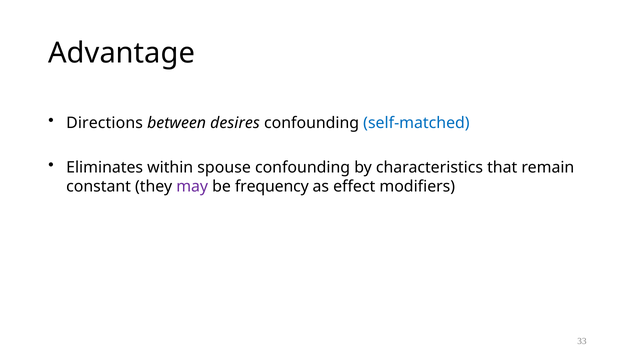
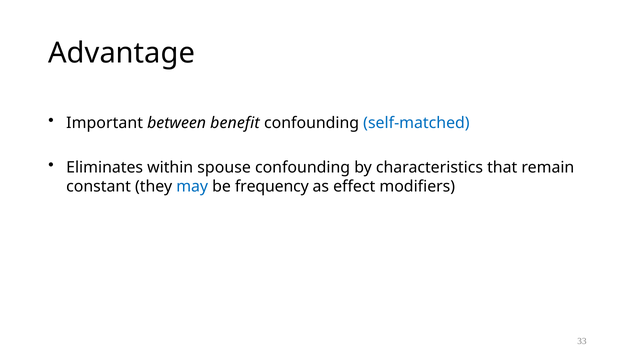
Directions: Directions -> Important
desires: desires -> benefit
may colour: purple -> blue
